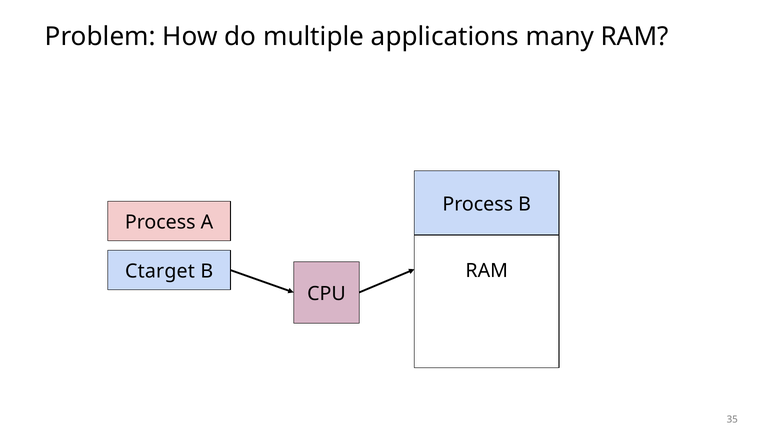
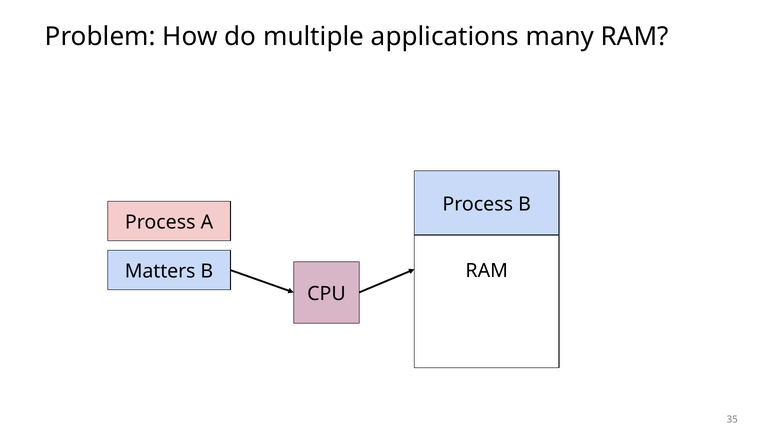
Ctarget: Ctarget -> Matters
